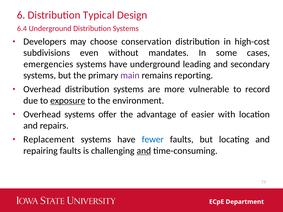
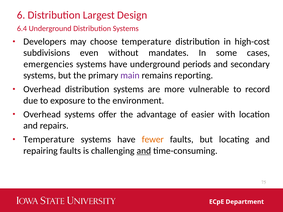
Typical: Typical -> Largest
choose conservation: conservation -> temperature
leading: leading -> periods
exposure underline: present -> none
Replacement at (49, 140): Replacement -> Temperature
fewer colour: blue -> orange
